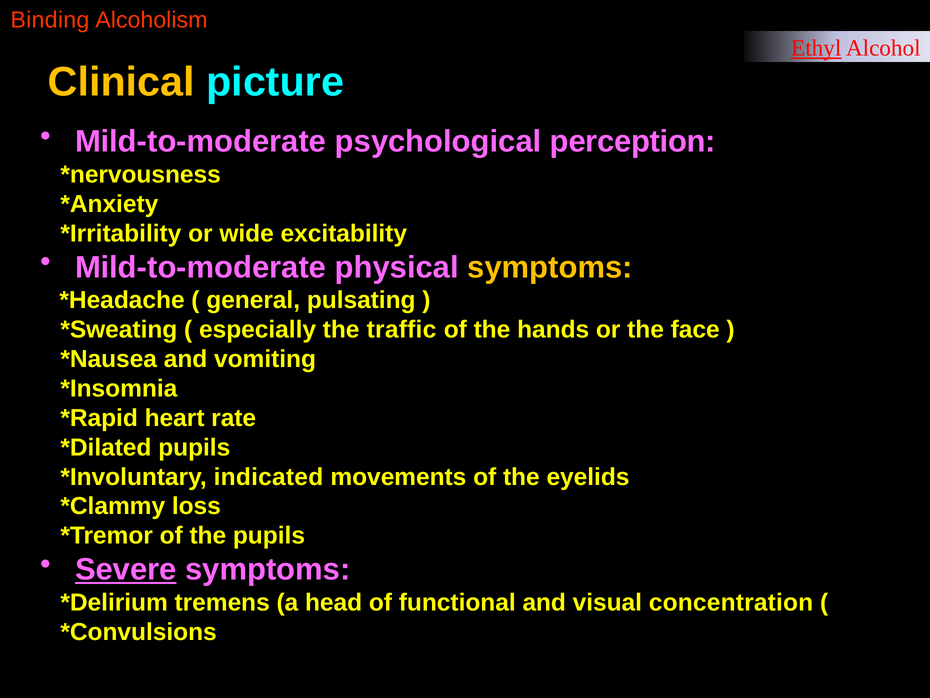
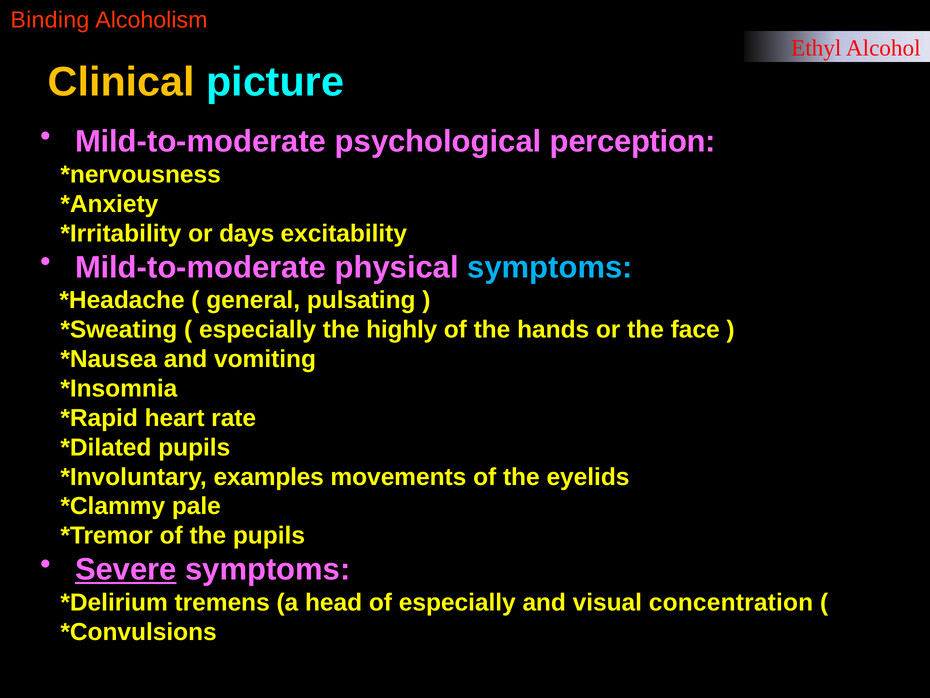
Ethyl underline: present -> none
wide: wide -> days
symptoms at (550, 267) colour: yellow -> light blue
traffic: traffic -> highly
indicated: indicated -> examples
loss: loss -> pale
of functional: functional -> especially
